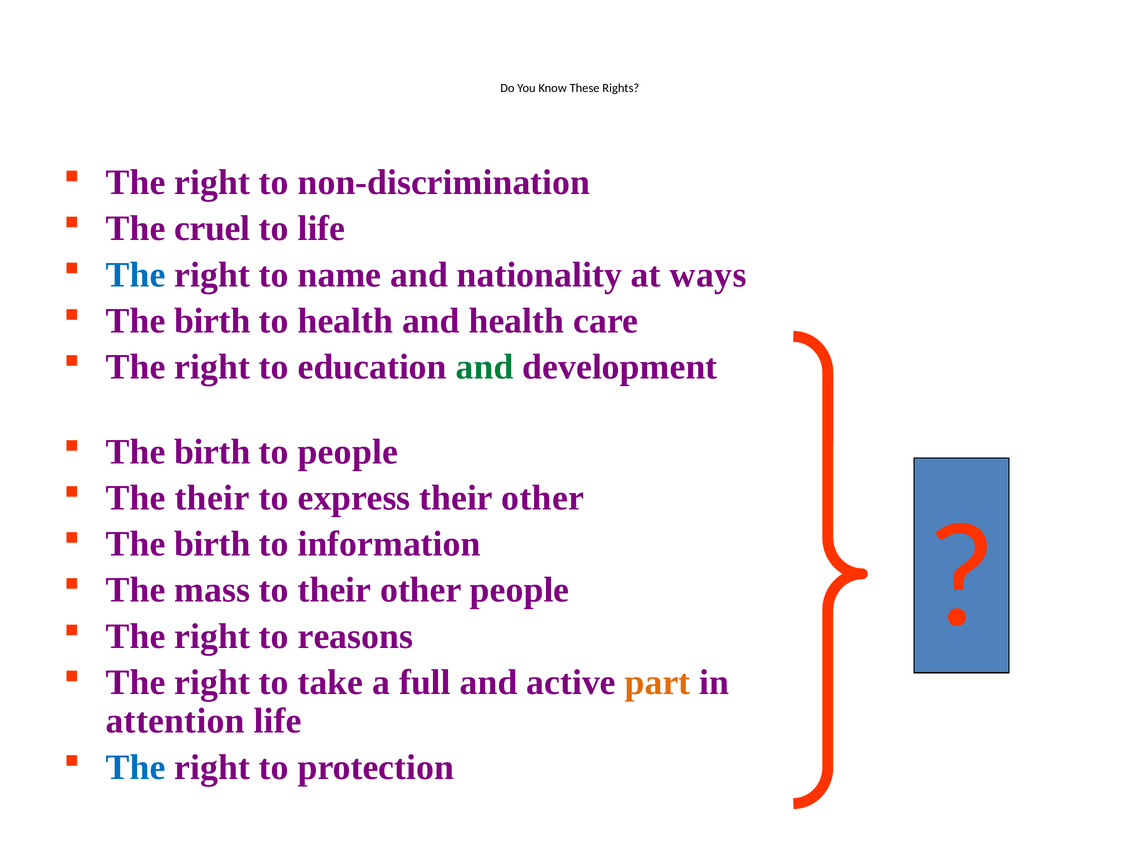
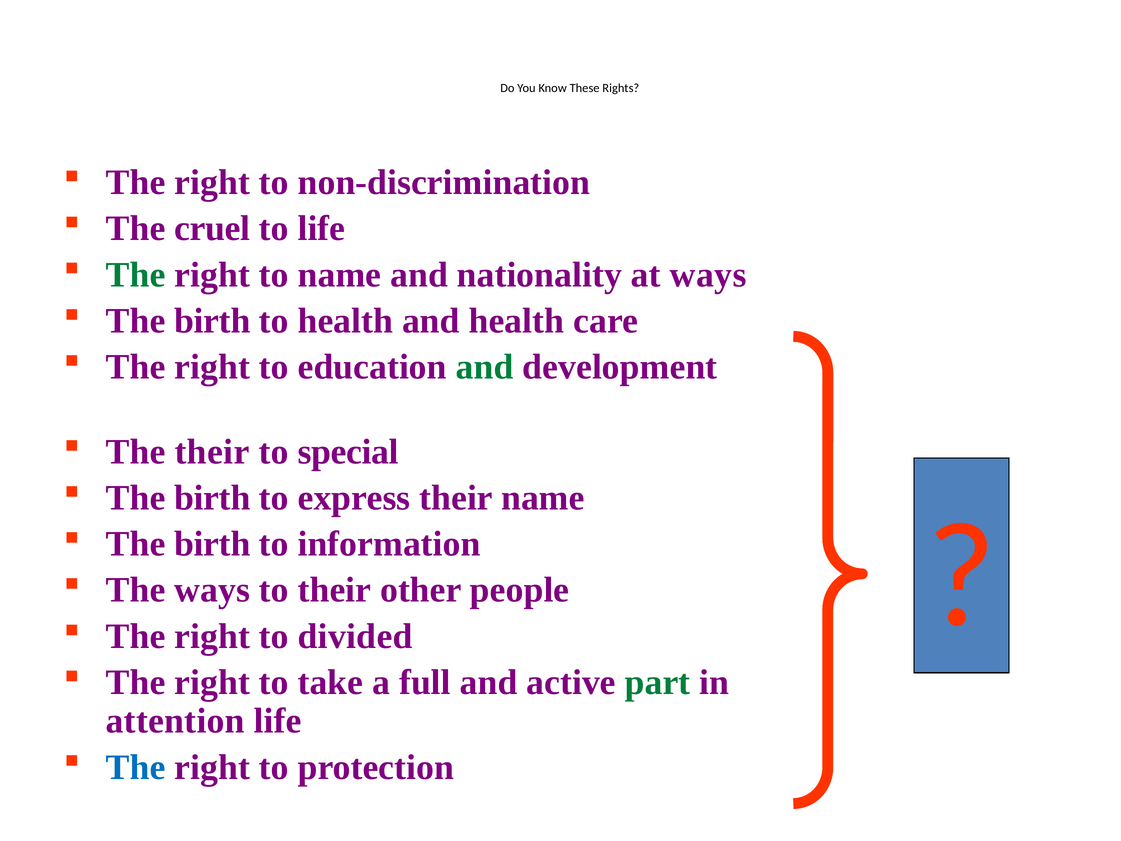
The at (136, 275) colour: blue -> green
birth at (212, 452): birth -> their
to people: people -> special
their at (212, 498): their -> birth
express their other: other -> name
The mass: mass -> ways
reasons: reasons -> divided
part colour: orange -> green
